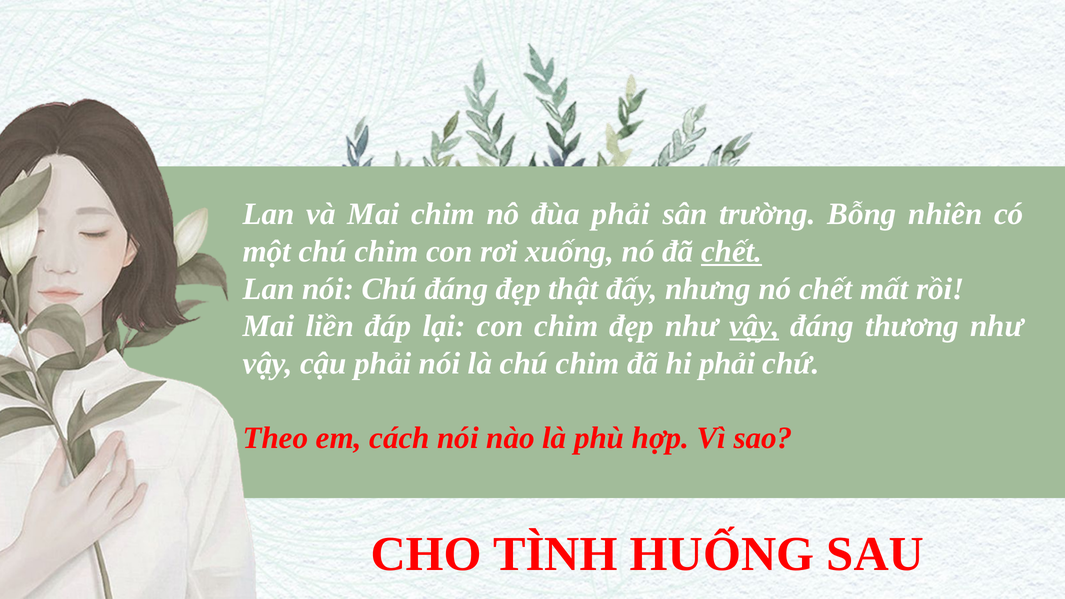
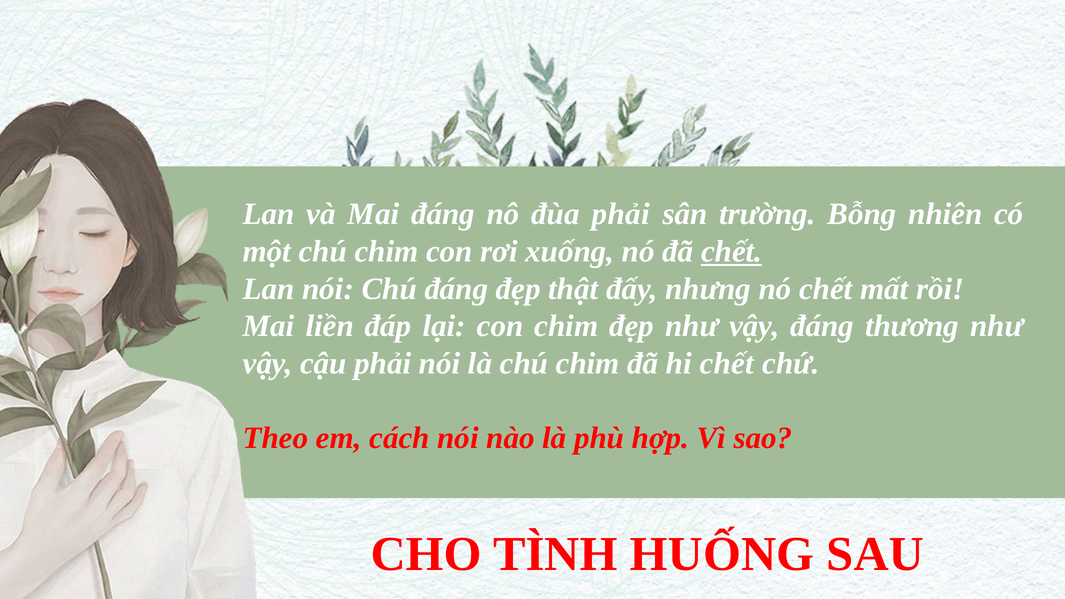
Mai chim: chim -> đáng
vậy at (754, 326) underline: present -> none
hi phải: phải -> chết
